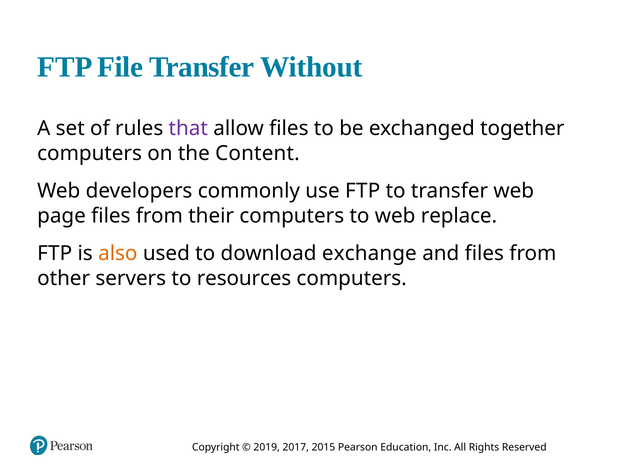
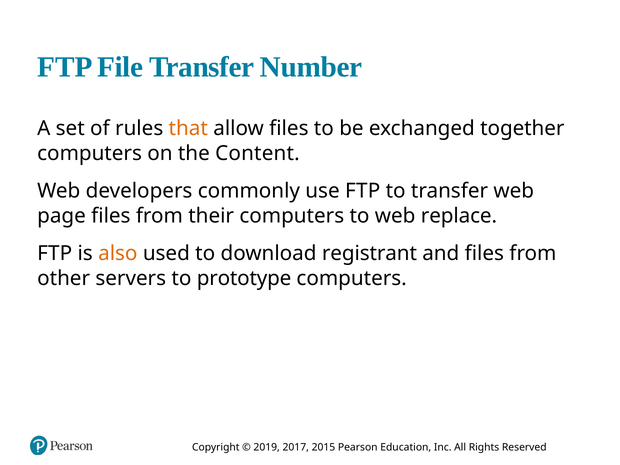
Without: Without -> Number
that colour: purple -> orange
exchange: exchange -> registrant
resources: resources -> prototype
